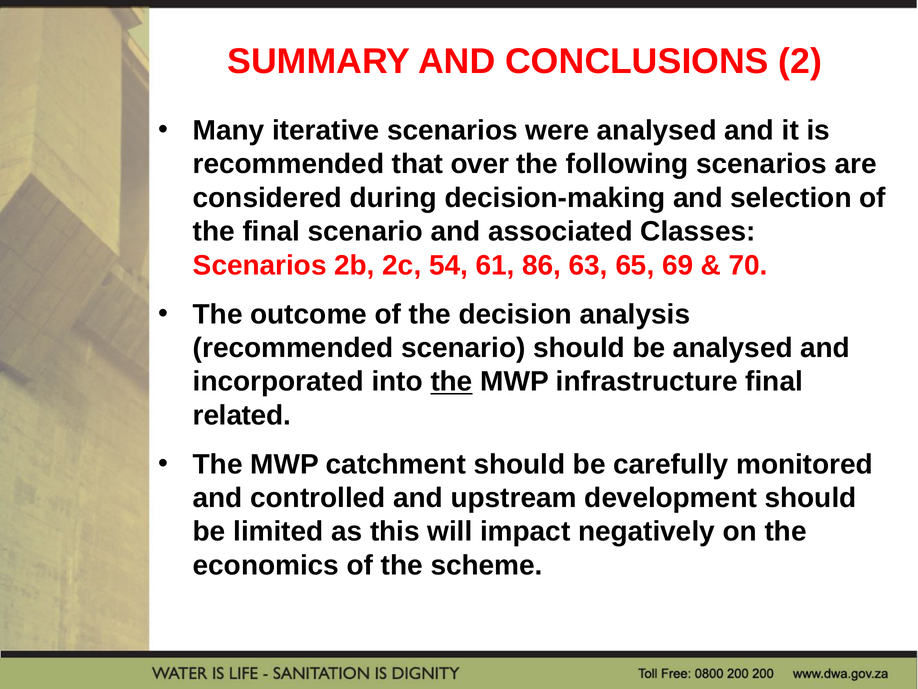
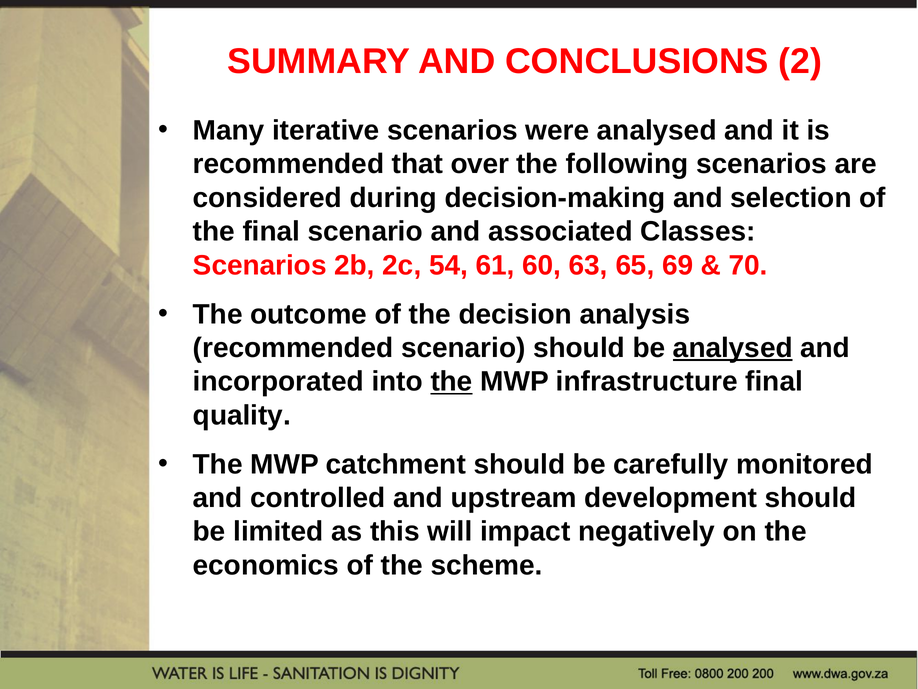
86: 86 -> 60
analysed at (733, 348) underline: none -> present
related: related -> quality
